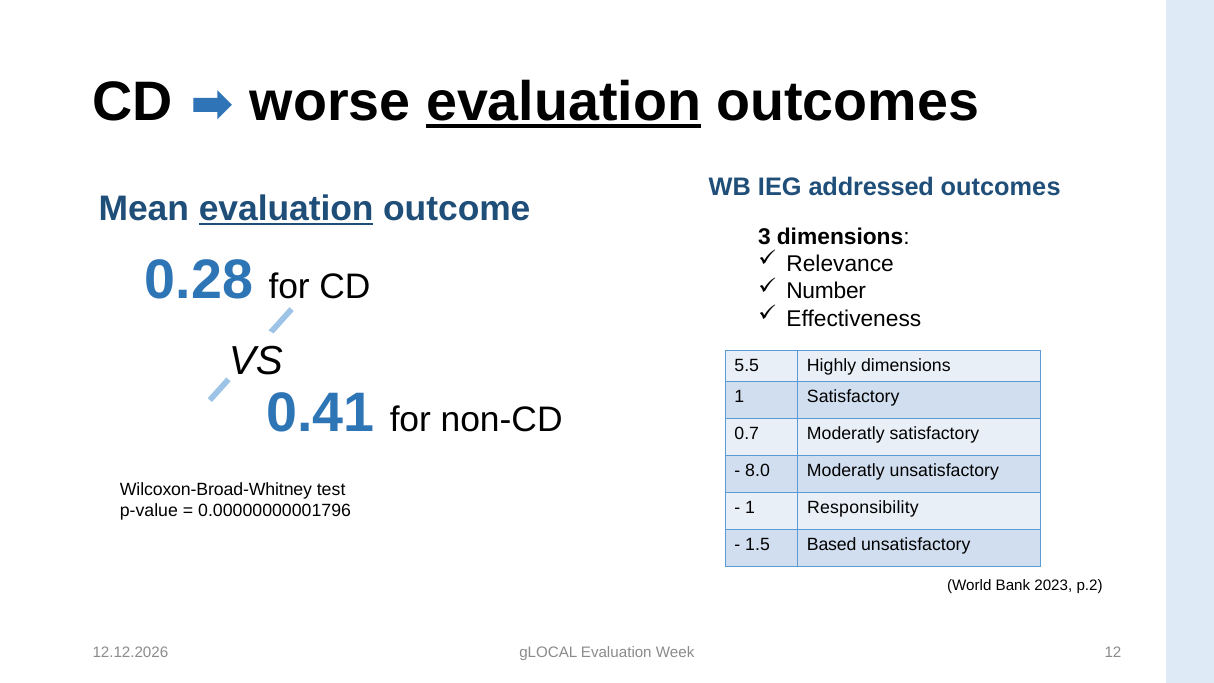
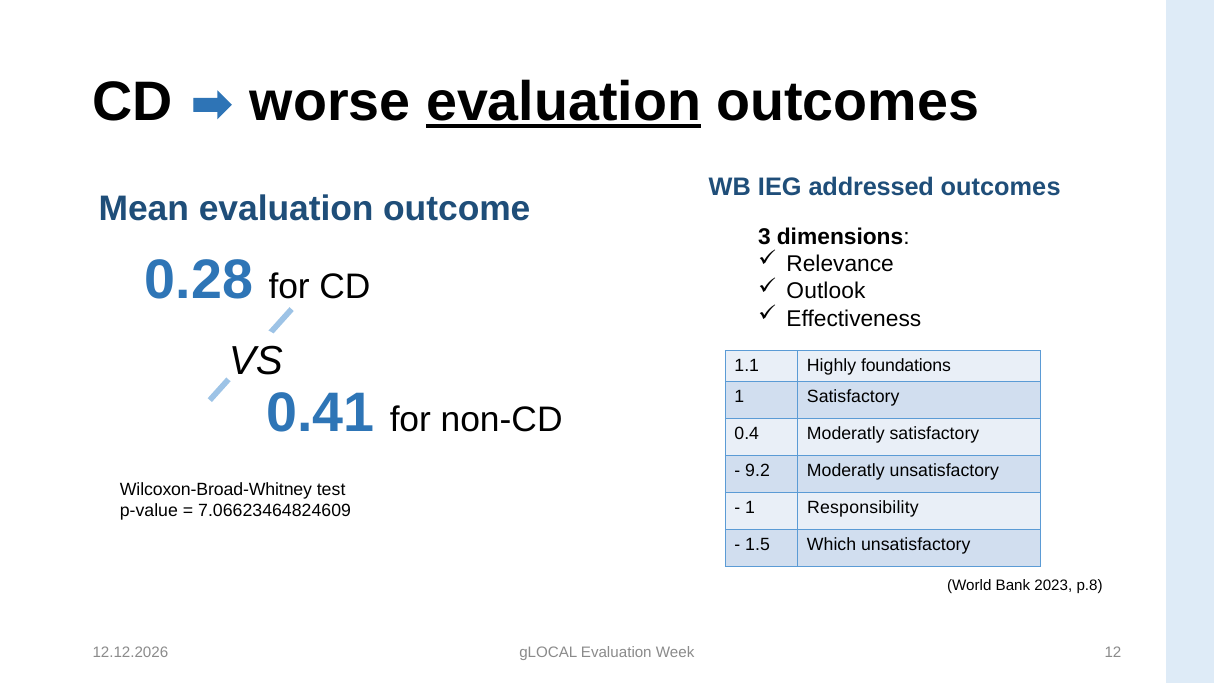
evaluation at (286, 209) underline: present -> none
Number: Number -> Outlook
5.5: 5.5 -> 1.1
Highly dimensions: dimensions -> foundations
0.7: 0.7 -> 0.4
8.0: 8.0 -> 9.2
0.00000000001796: 0.00000000001796 -> 7.06623464824609
Based: Based -> Which
p.2: p.2 -> p.8
